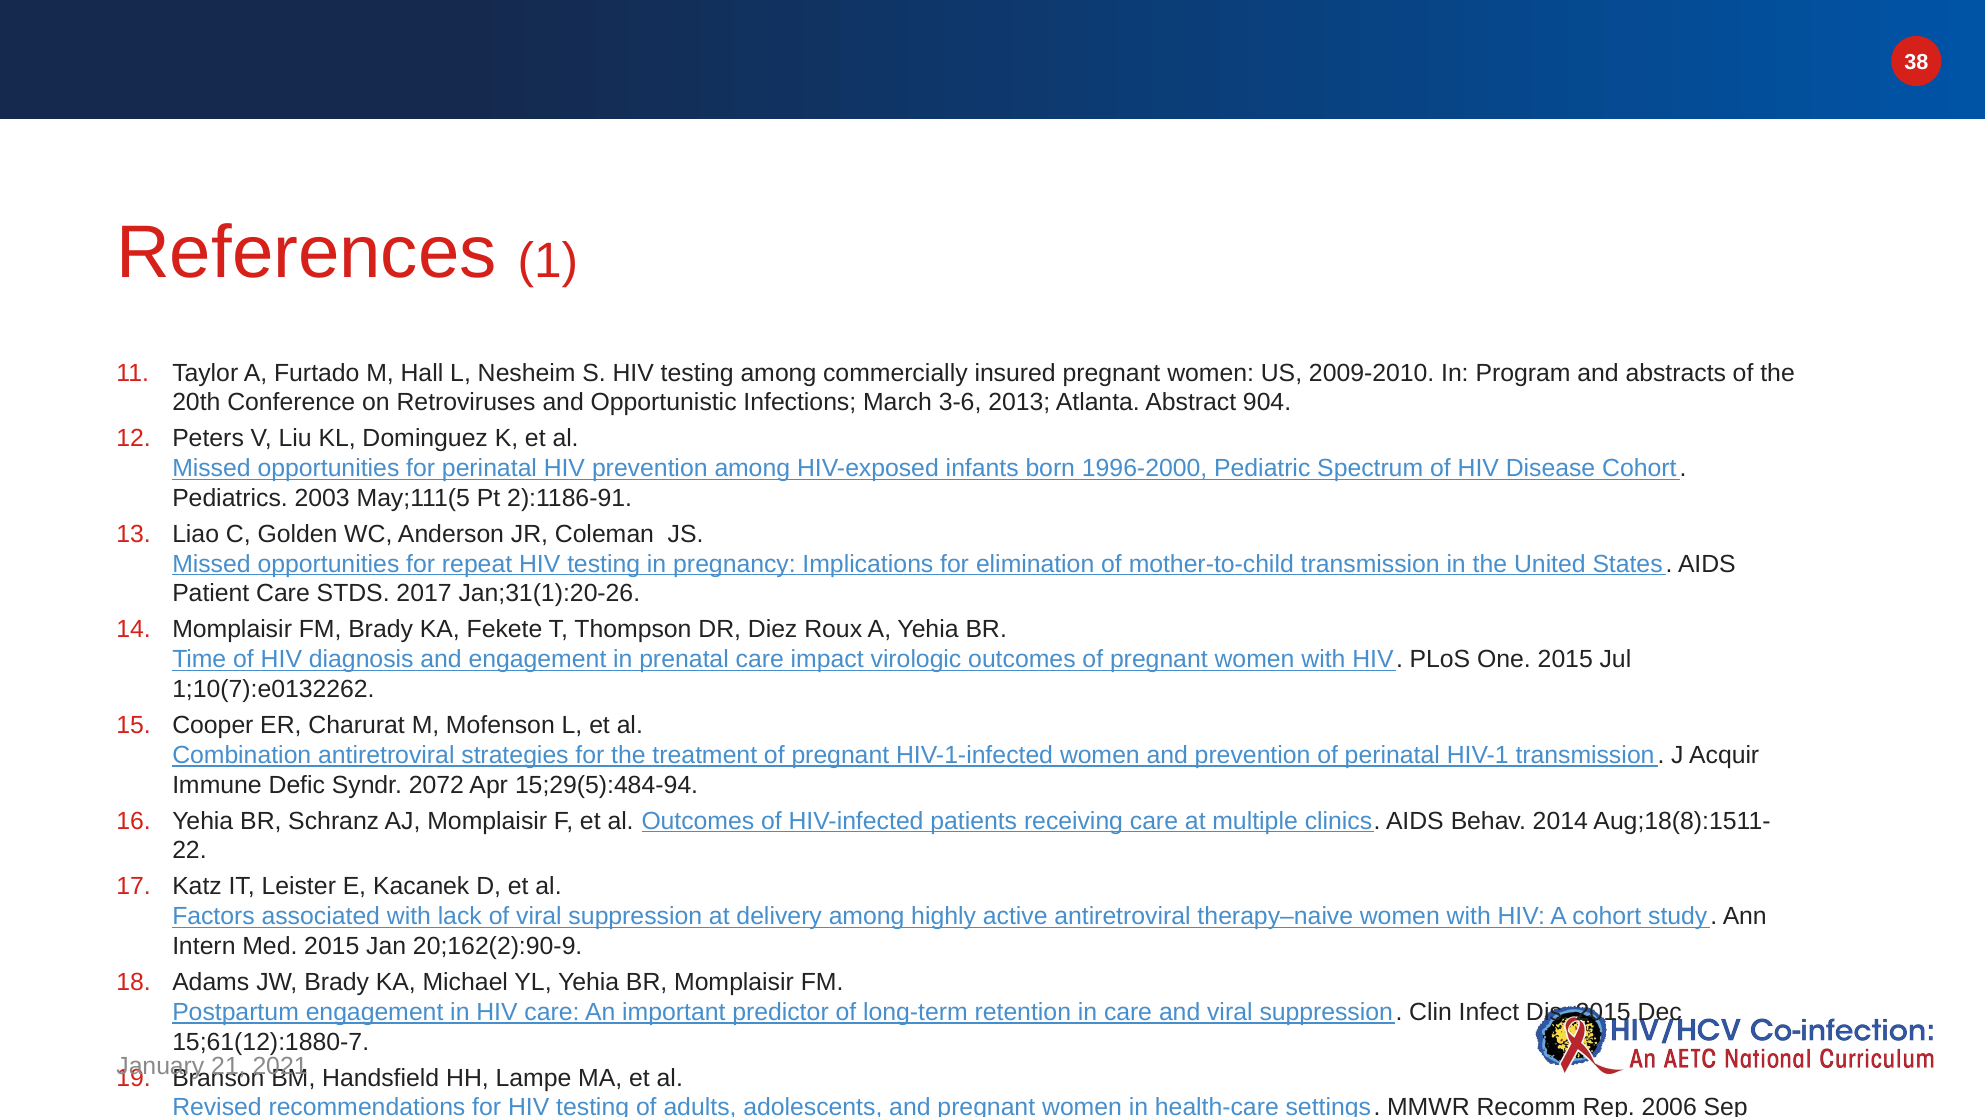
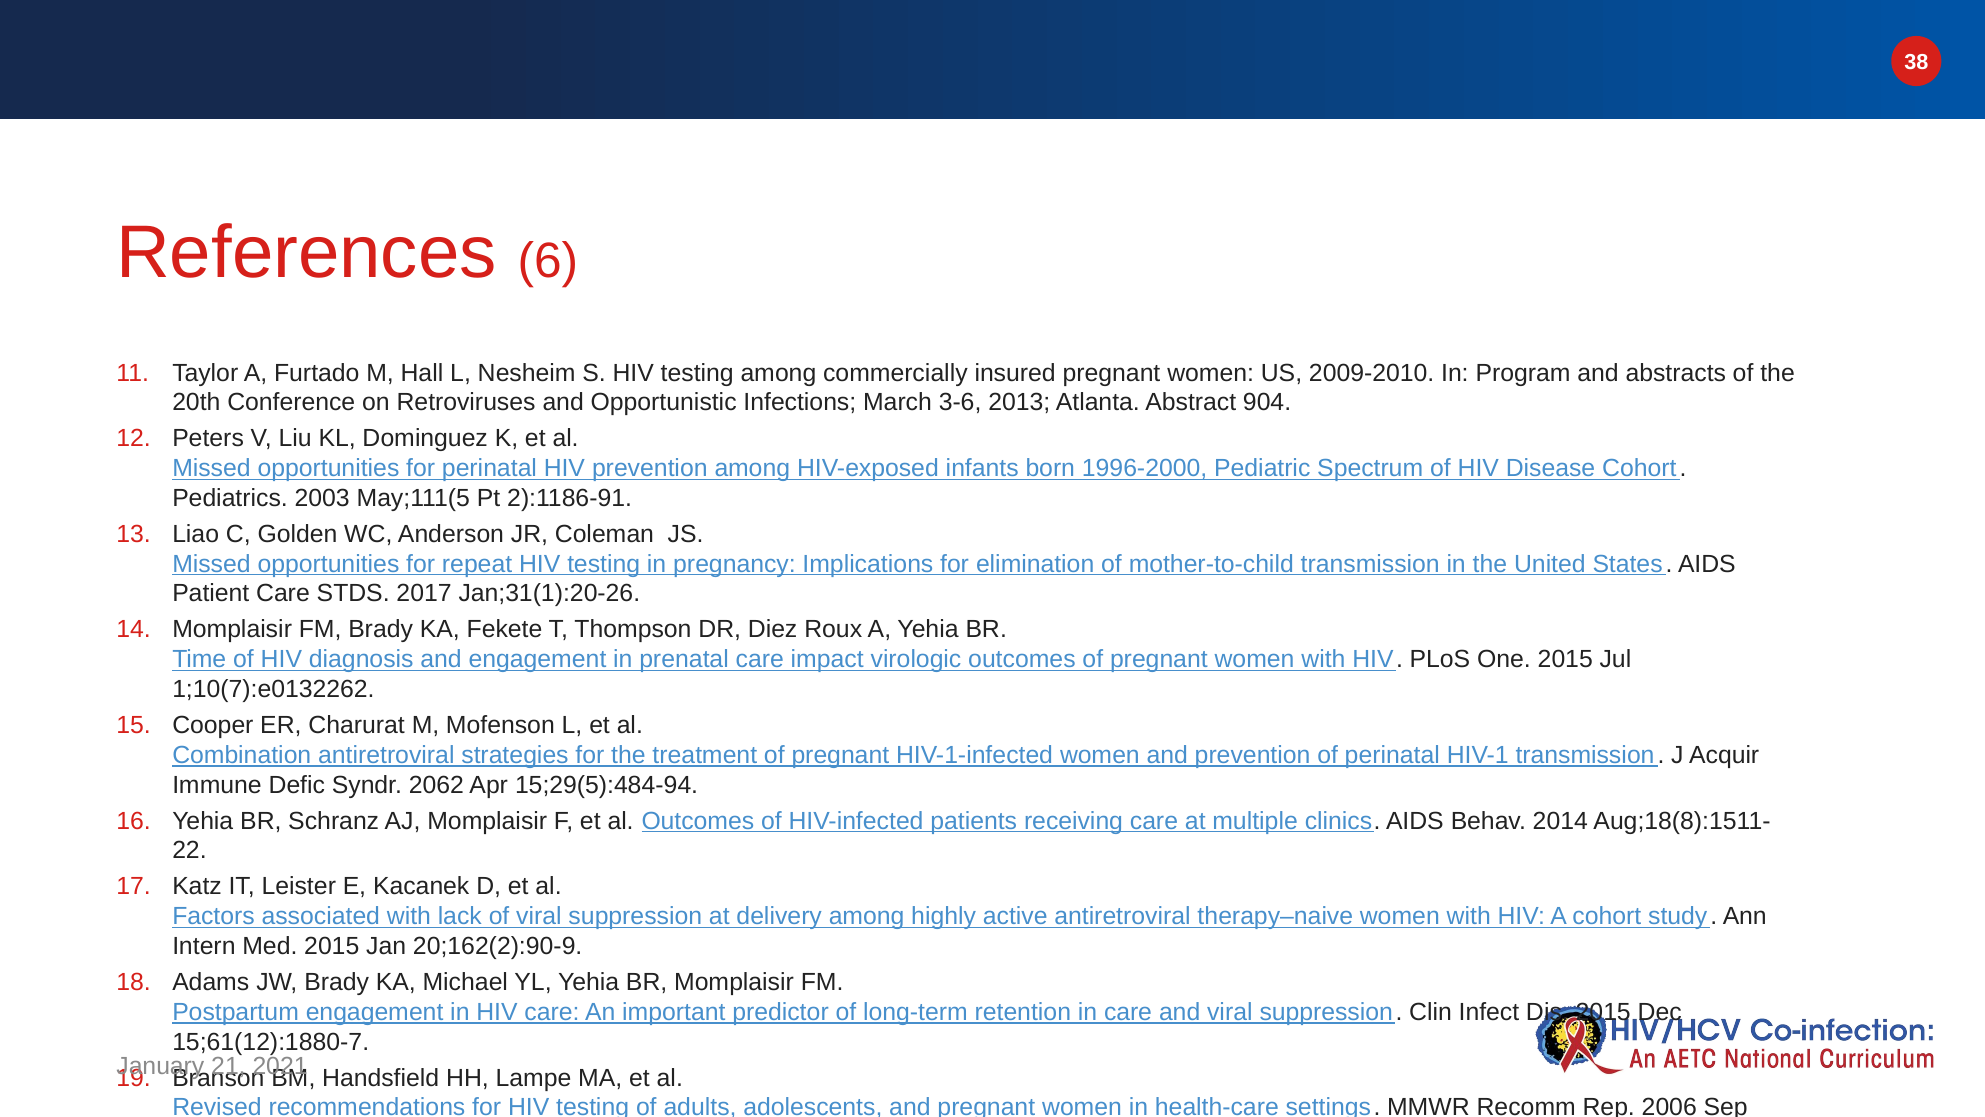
1: 1 -> 6
2072: 2072 -> 2062
